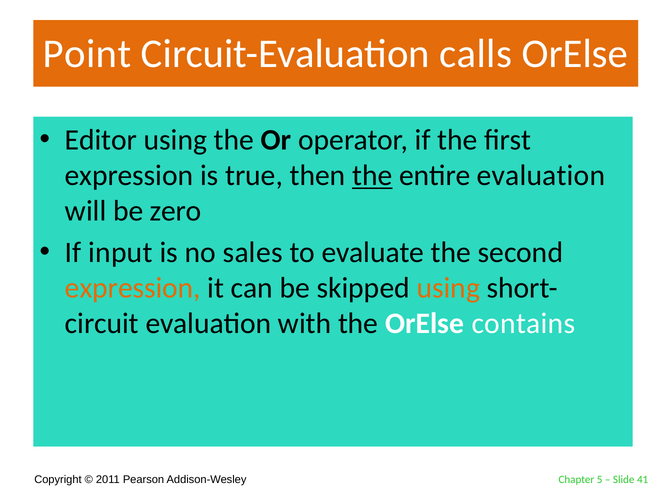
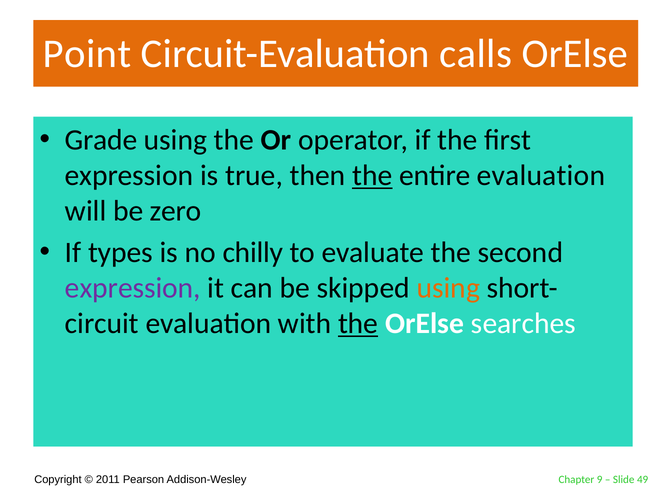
Editor: Editor -> Grade
input: input -> types
sales: sales -> chilly
expression at (133, 288) colour: orange -> purple
the at (358, 323) underline: none -> present
contains: contains -> searches
5: 5 -> 9
41: 41 -> 49
